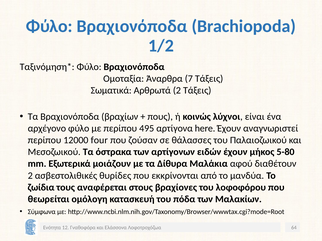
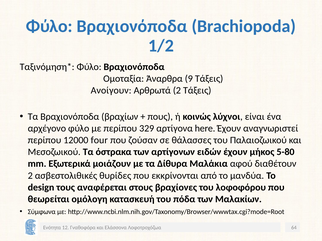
7: 7 -> 9
Σωματικά: Σωματικά -> Ανοίγουν
495: 495 -> 329
ζωίδια: ζωίδια -> design
